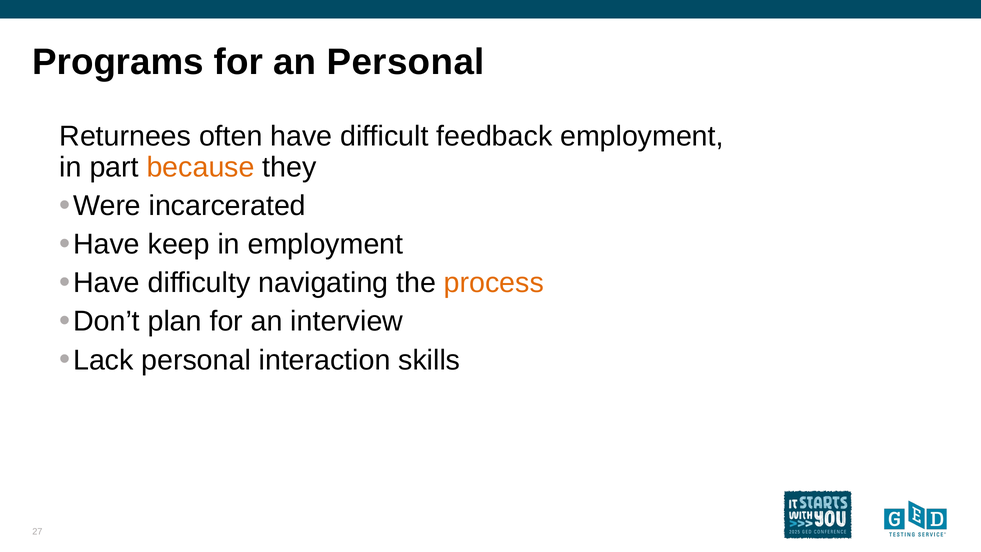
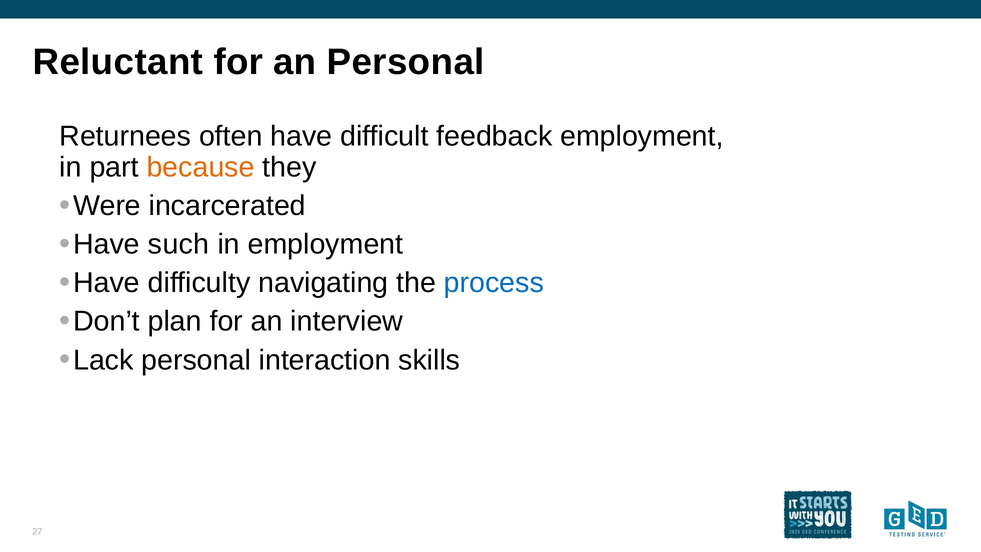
Programs: Programs -> Reluctant
keep: keep -> such
process colour: orange -> blue
